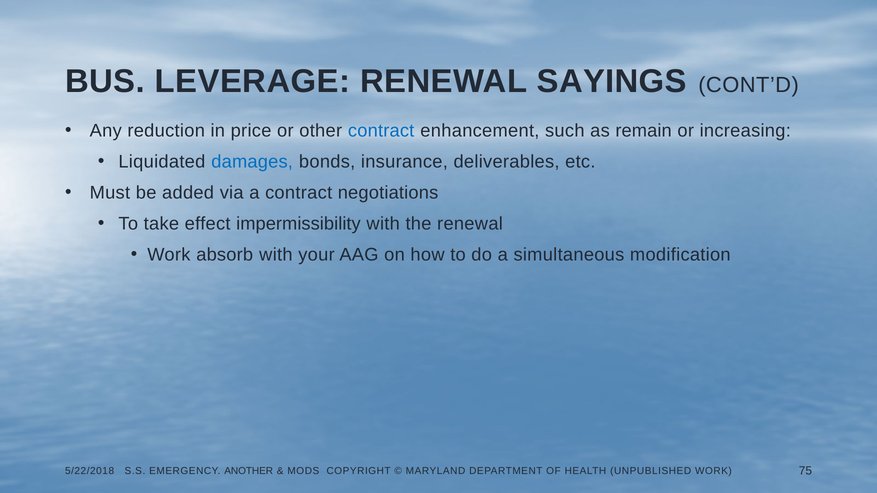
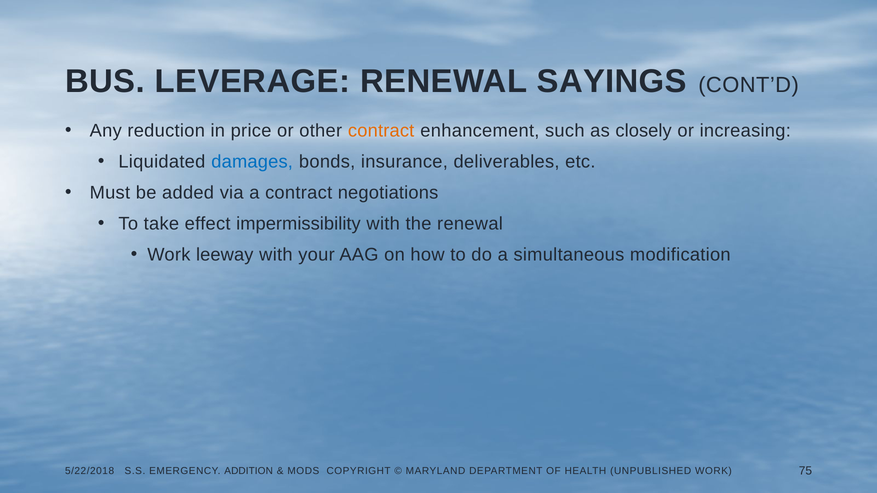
contract at (381, 131) colour: blue -> orange
remain: remain -> closely
absorb: absorb -> leeway
ANOTHER: ANOTHER -> ADDITION
